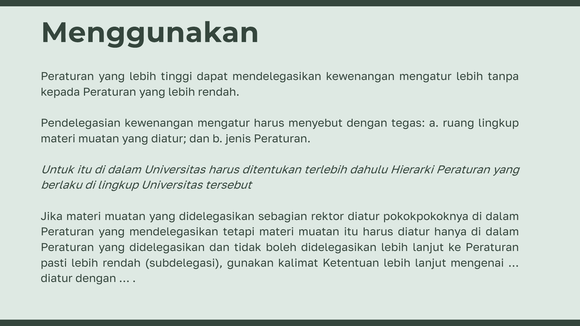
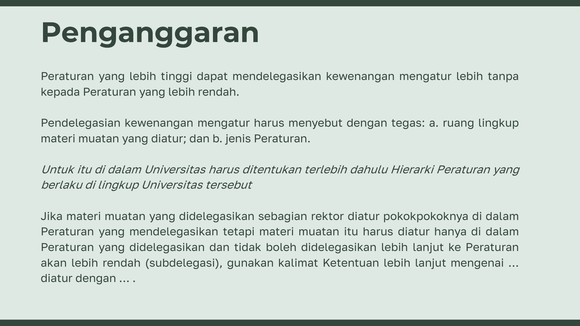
Menggunakan: Menggunakan -> Penganggaran
pasti: pasti -> akan
